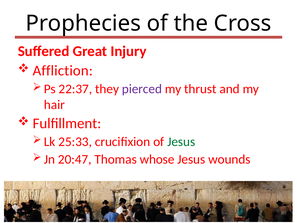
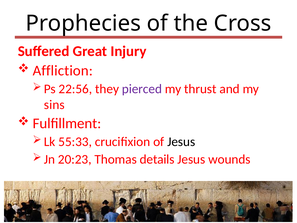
22:37: 22:37 -> 22:56
hair: hair -> sins
25:33: 25:33 -> 55:33
Jesus at (181, 142) colour: green -> black
20:47: 20:47 -> 20:23
whose: whose -> details
